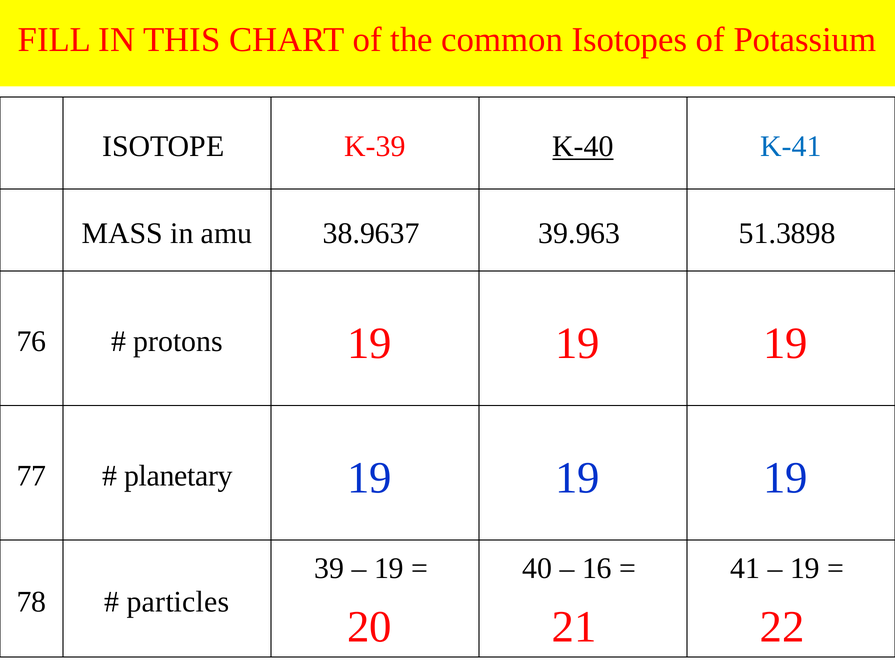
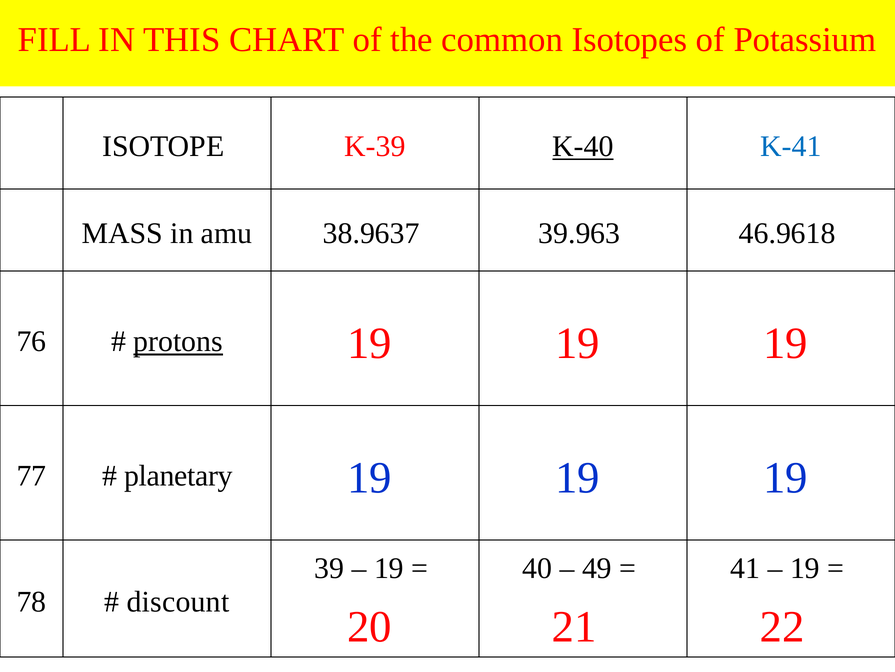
51.3898: 51.3898 -> 46.9618
protons underline: none -> present
16: 16 -> 49
particles: particles -> discount
